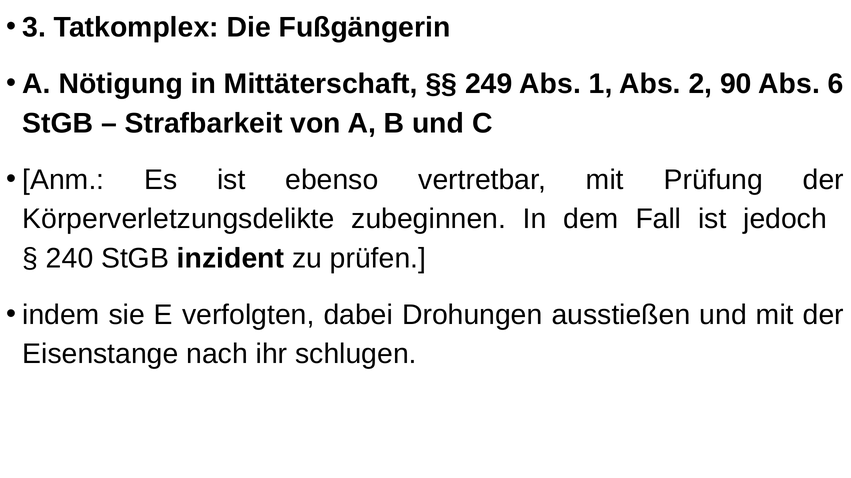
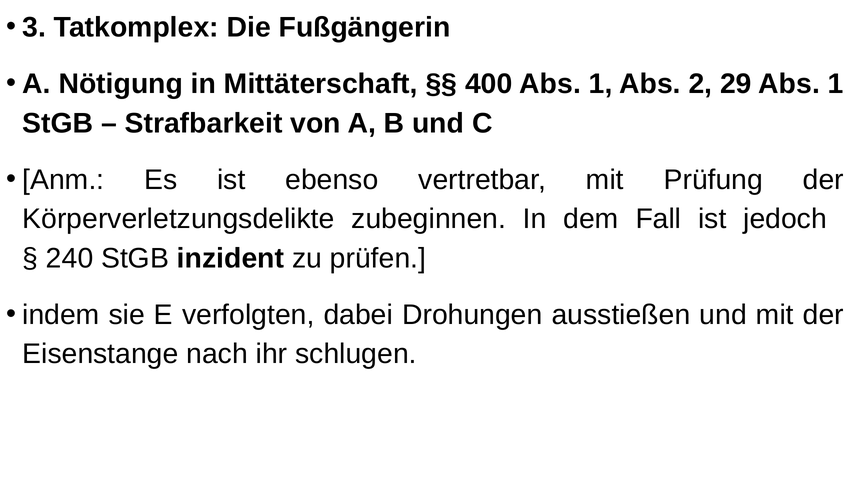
249: 249 -> 400
90: 90 -> 29
6 at (836, 84): 6 -> 1
